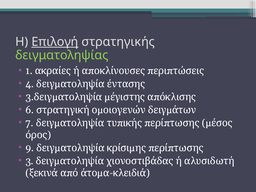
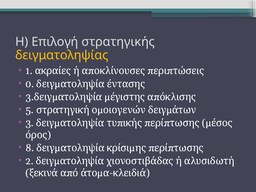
Επιλογή underline: present -> none
δειγματοληψίας colour: light green -> yellow
4: 4 -> 0
6: 6 -> 5
7 at (29, 123): 7 -> 3
9: 9 -> 8
3 at (29, 161): 3 -> 2
